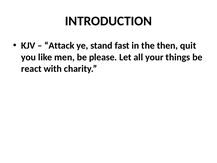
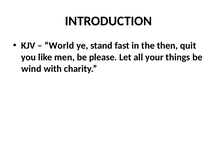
Attack: Attack -> World
react: react -> wind
